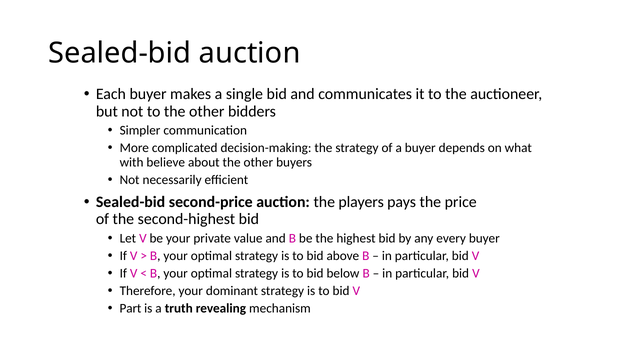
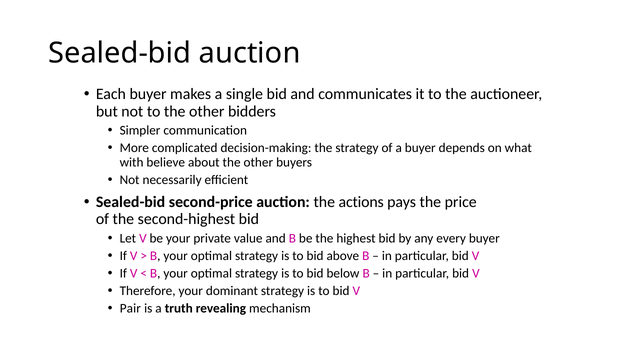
players: players -> actions
Part: Part -> Pair
